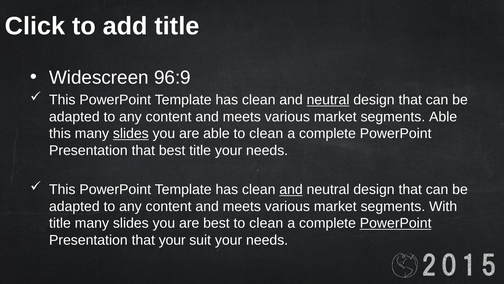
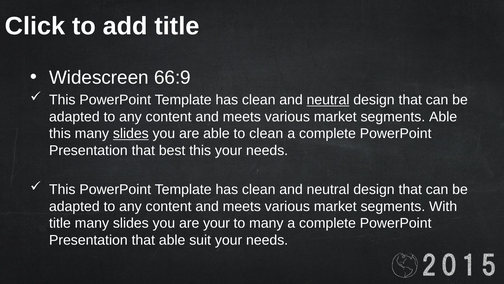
96:9: 96:9 -> 66:9
best title: title -> this
and at (291, 189) underline: present -> none
are best: best -> your
clean at (266, 223): clean -> many
PowerPoint at (396, 223) underline: present -> none
that your: your -> able
